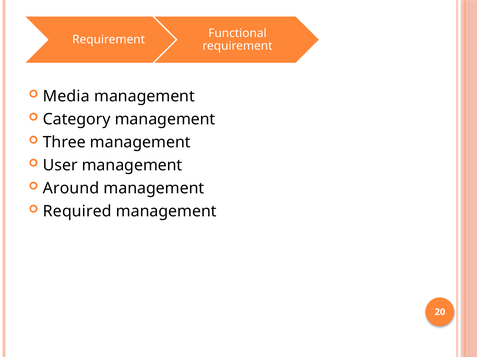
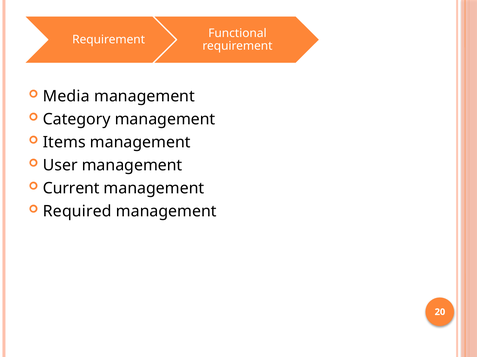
Three: Three -> Items
Around: Around -> Current
